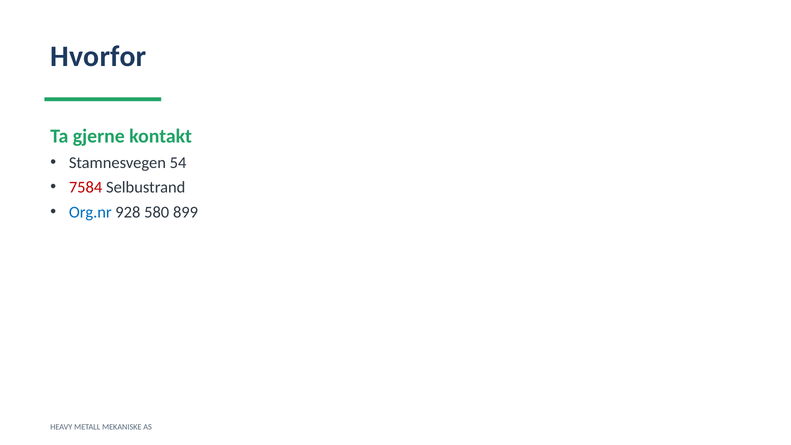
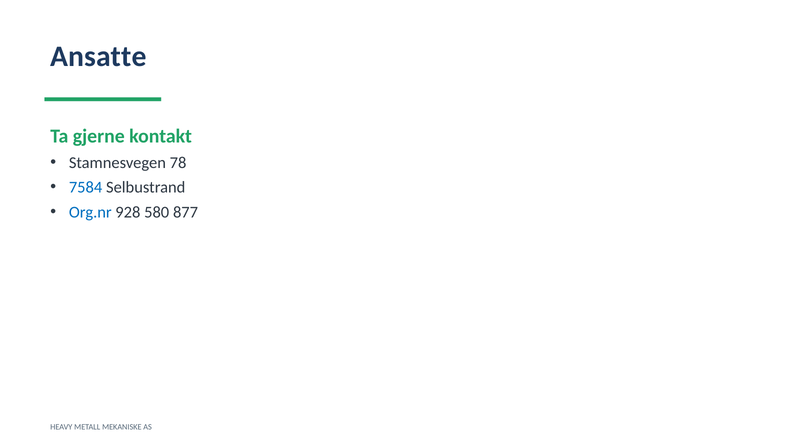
Hvorfor: Hvorfor -> Ansatte
54: 54 -> 78
7584 colour: red -> blue
899: 899 -> 877
